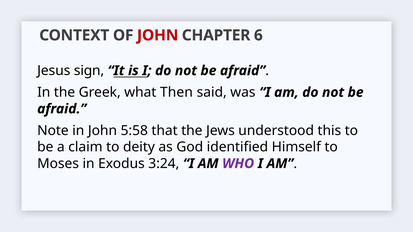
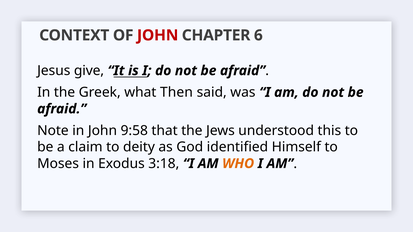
sign: sign -> give
5:58: 5:58 -> 9:58
3:24: 3:24 -> 3:18
WHO colour: purple -> orange
